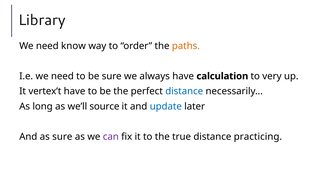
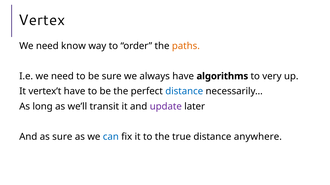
Library: Library -> Vertex
calculation: calculation -> algorithms
source: source -> transit
update colour: blue -> purple
can colour: purple -> blue
practicing: practicing -> anywhere
